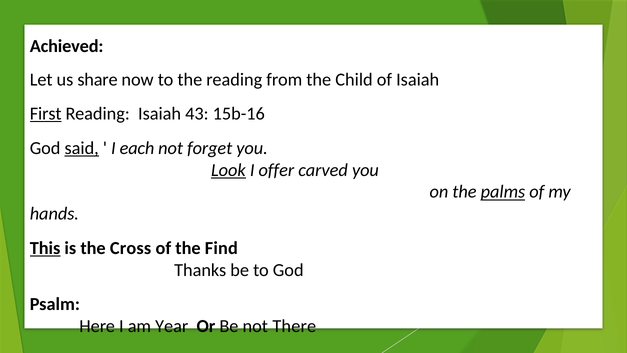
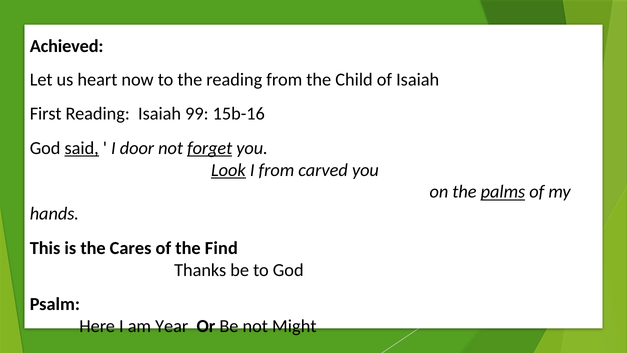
share: share -> heart
First underline: present -> none
43: 43 -> 99
each: each -> door
forget underline: none -> present
I offer: offer -> from
This underline: present -> none
Cross: Cross -> Cares
There: There -> Might
